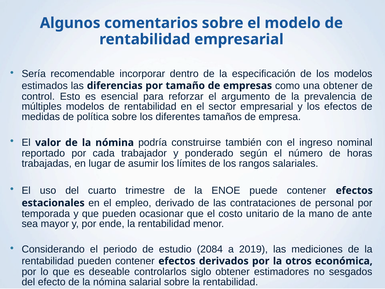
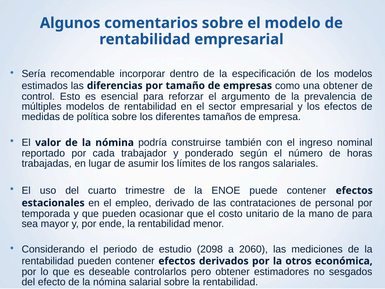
de ante: ante -> para
2084: 2084 -> 2098
2019: 2019 -> 2060
siglo: siglo -> pero
